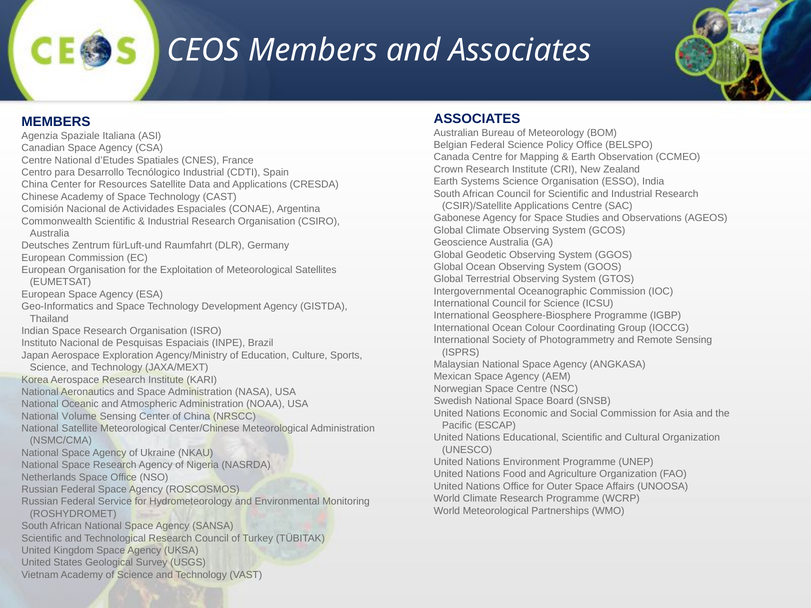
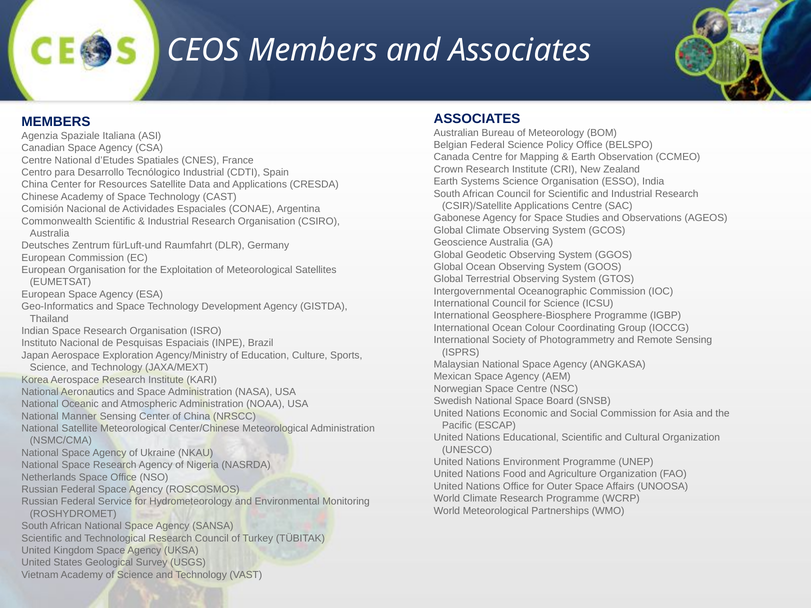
Volume: Volume -> Manner
